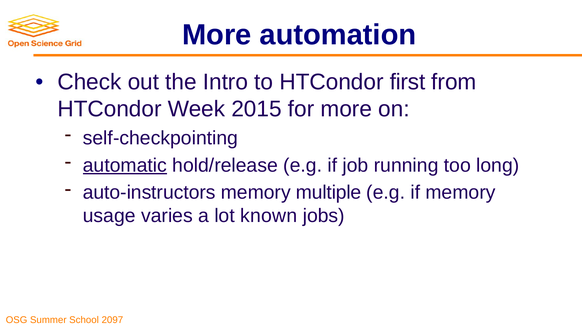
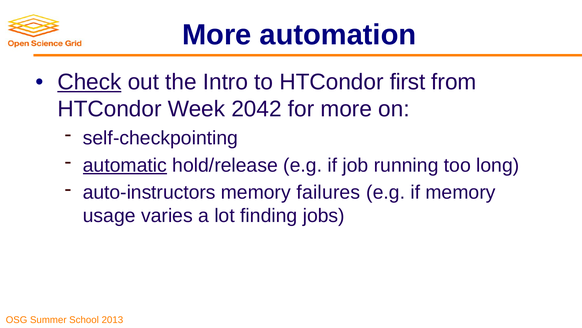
Check underline: none -> present
2015: 2015 -> 2042
multiple: multiple -> failures
known: known -> finding
2097: 2097 -> 2013
